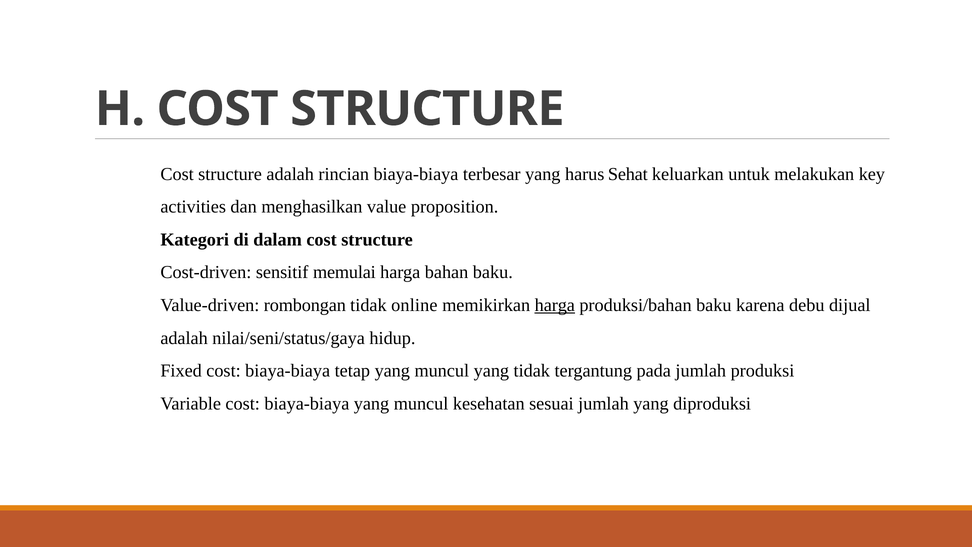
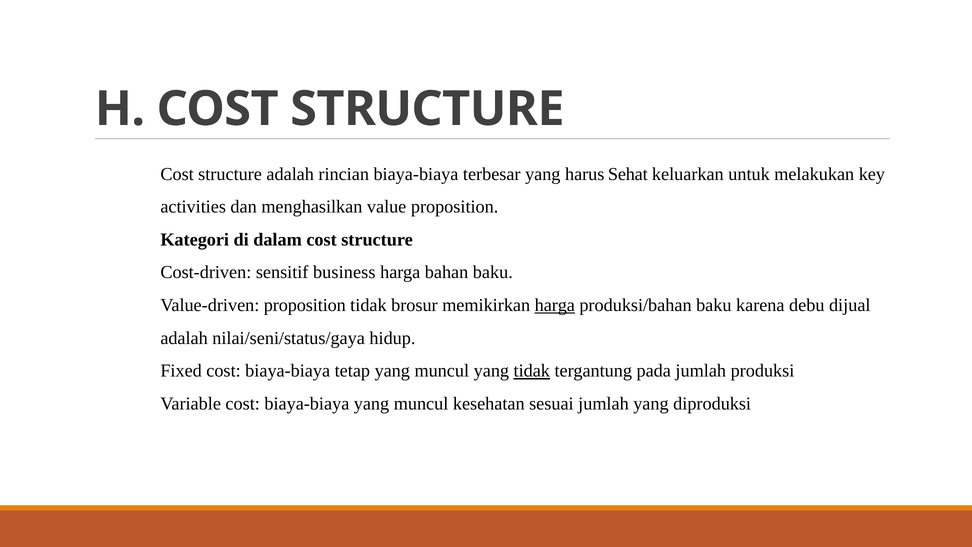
memulai: memulai -> business
Value-driven rombongan: rombongan -> proposition
online: online -> brosur
tidak at (532, 371) underline: none -> present
